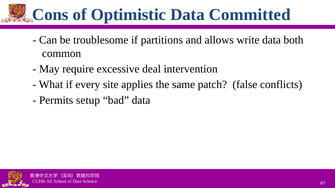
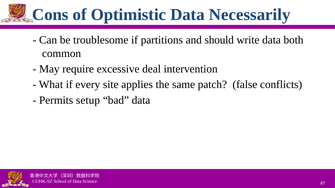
Committed: Committed -> Necessarily
allows: allows -> should
